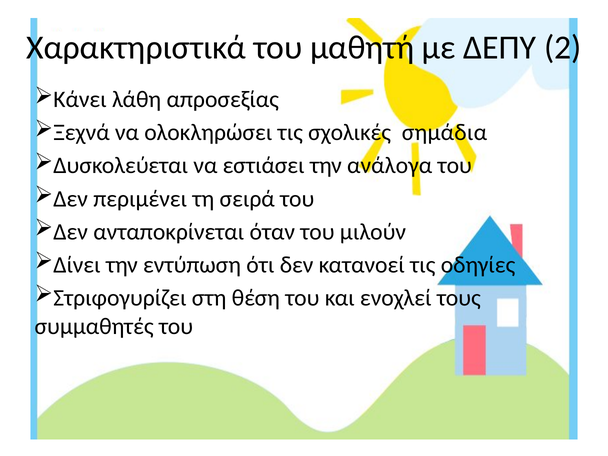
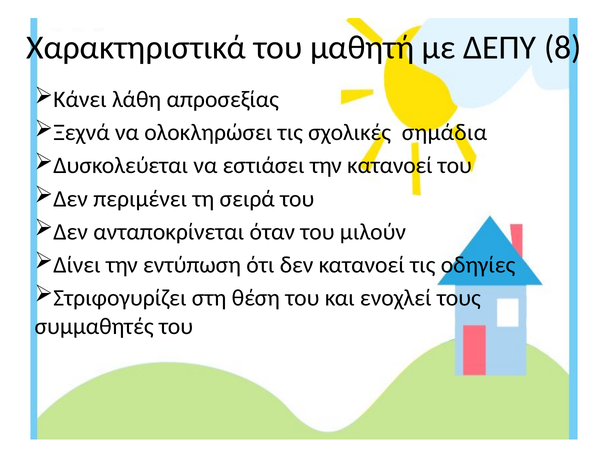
2: 2 -> 8
την ανάλογα: ανάλογα -> κατανοεί
